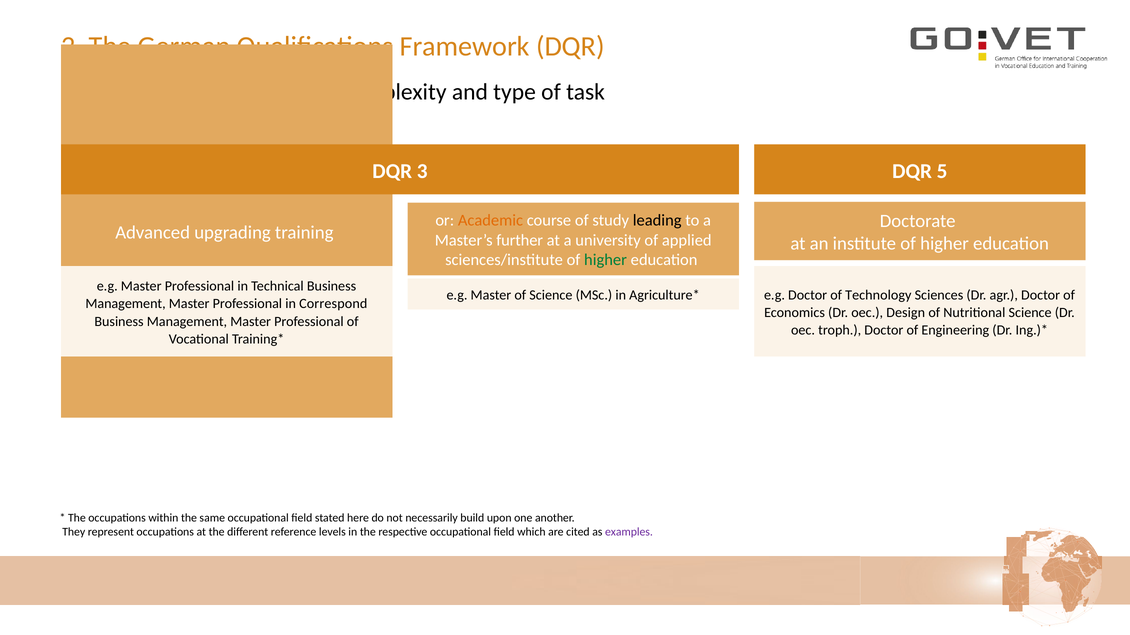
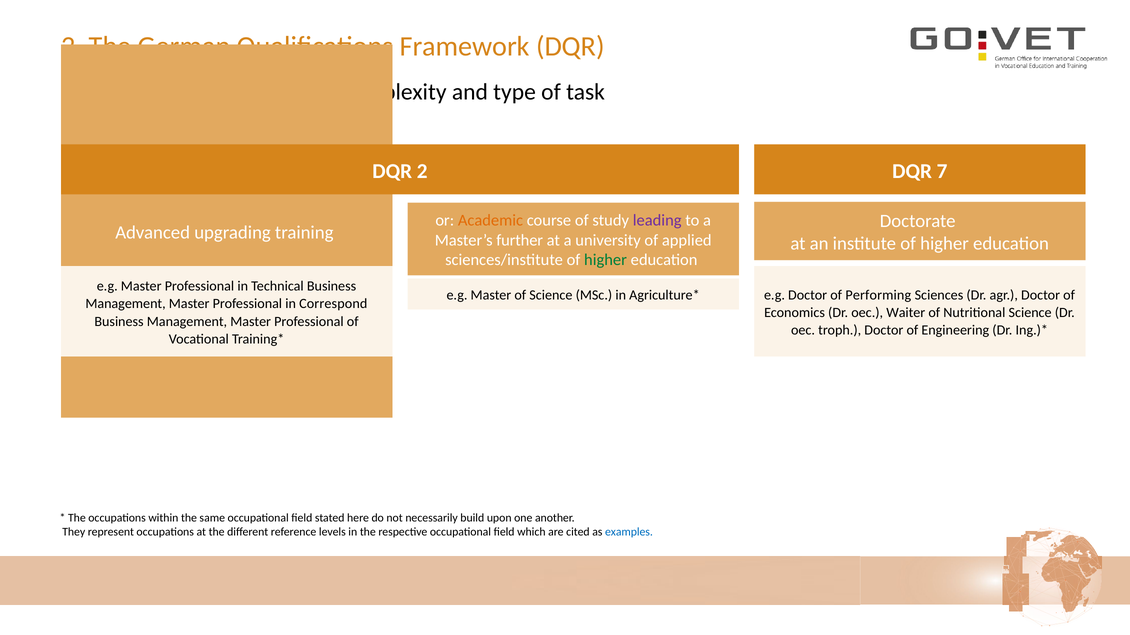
DQR 3: 3 -> 2
5: 5 -> 7
leading colour: black -> purple
Technology: Technology -> Performing
Design: Design -> Waiter
examples colour: purple -> blue
